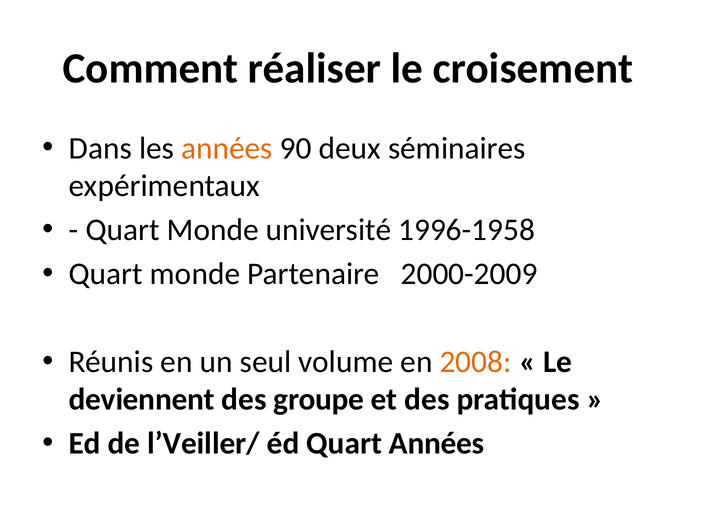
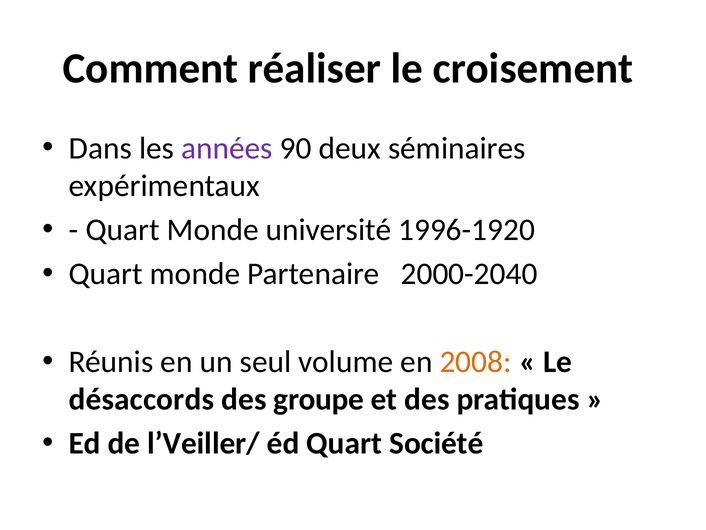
années at (227, 148) colour: orange -> purple
1996-1958: 1996-1958 -> 1996-1920
2000-2009: 2000-2009 -> 2000-2040
deviennent: deviennent -> désaccords
Quart Années: Années -> Société
